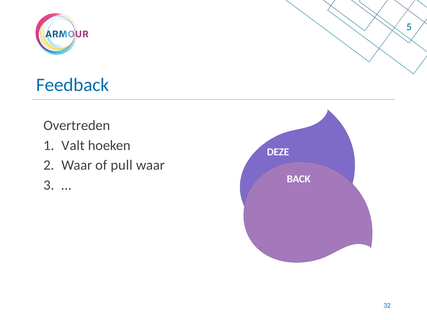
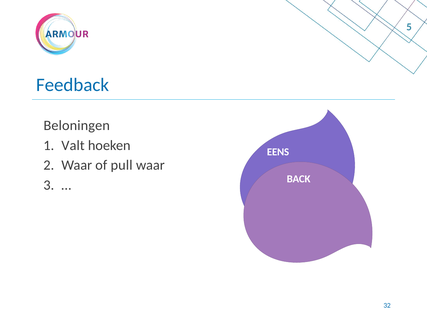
Overtreden: Overtreden -> Beloningen
DEZE: DEZE -> EENS
